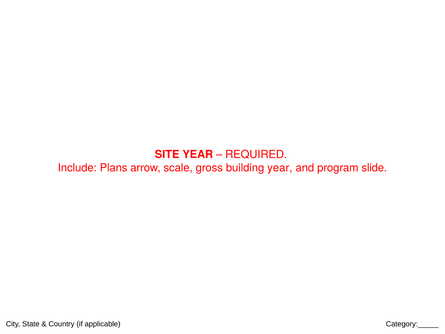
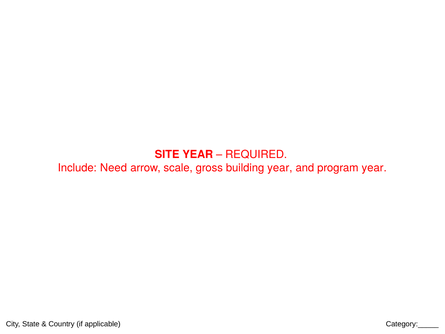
Plans: Plans -> Need
program slide: slide -> year
